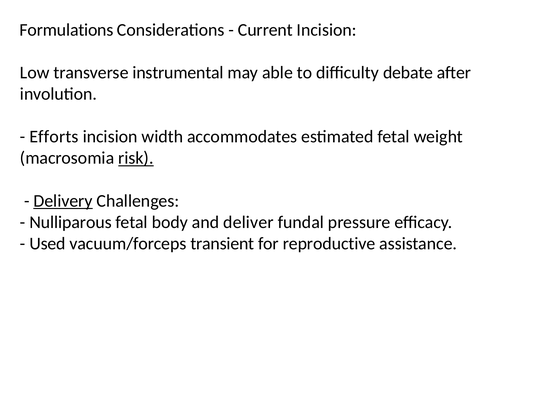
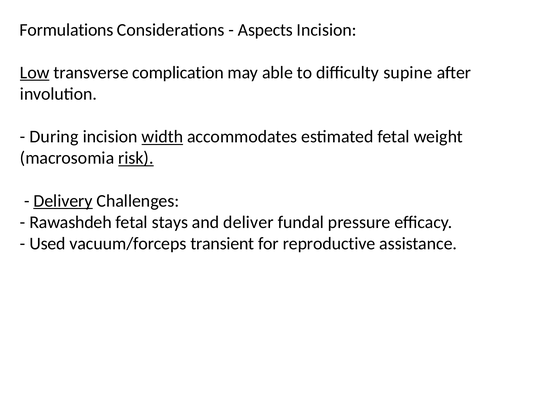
Current: Current -> Aspects
Low underline: none -> present
instrumental: instrumental -> complication
debate: debate -> supine
Efforts: Efforts -> During
width underline: none -> present
Nulliparous: Nulliparous -> Rawashdeh
body: body -> stays
